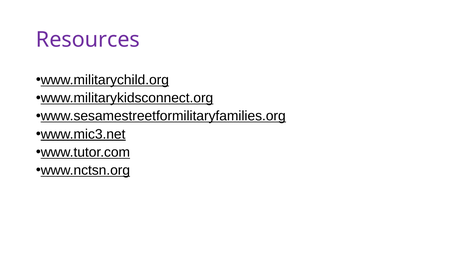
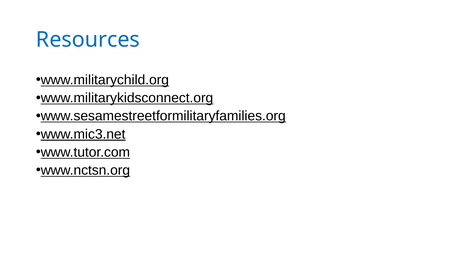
Resources colour: purple -> blue
